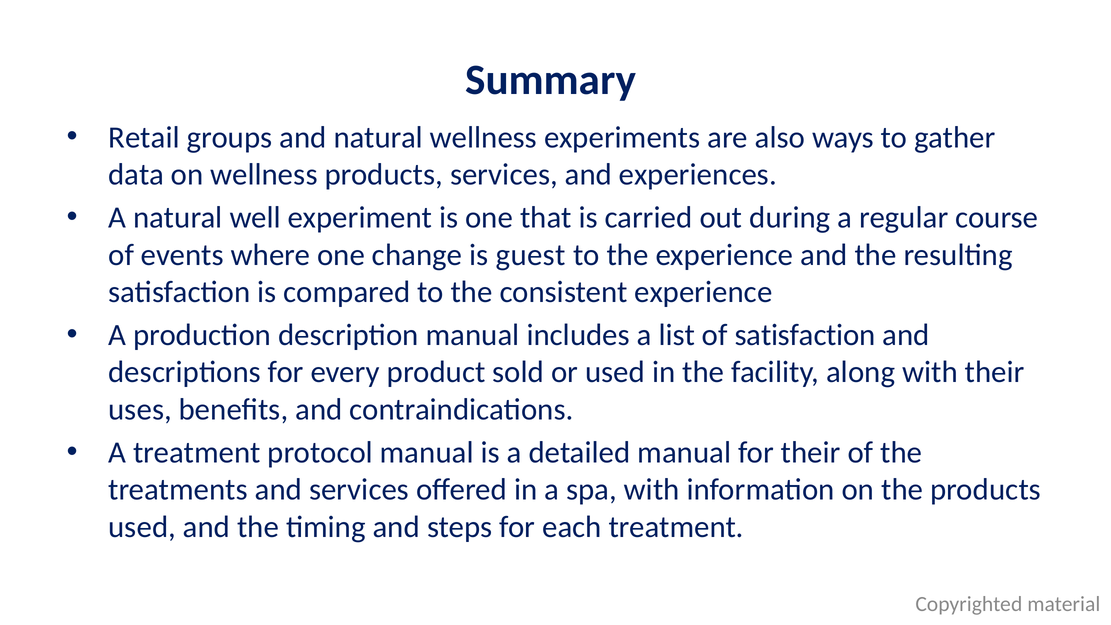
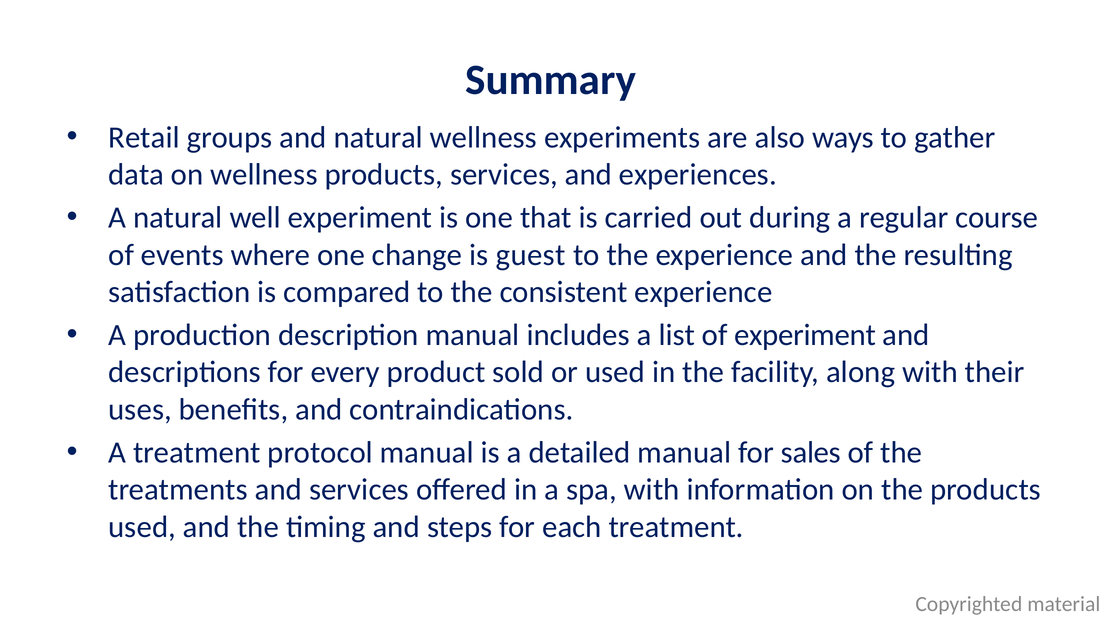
of satisfaction: satisfaction -> experiment
for their: their -> sales
